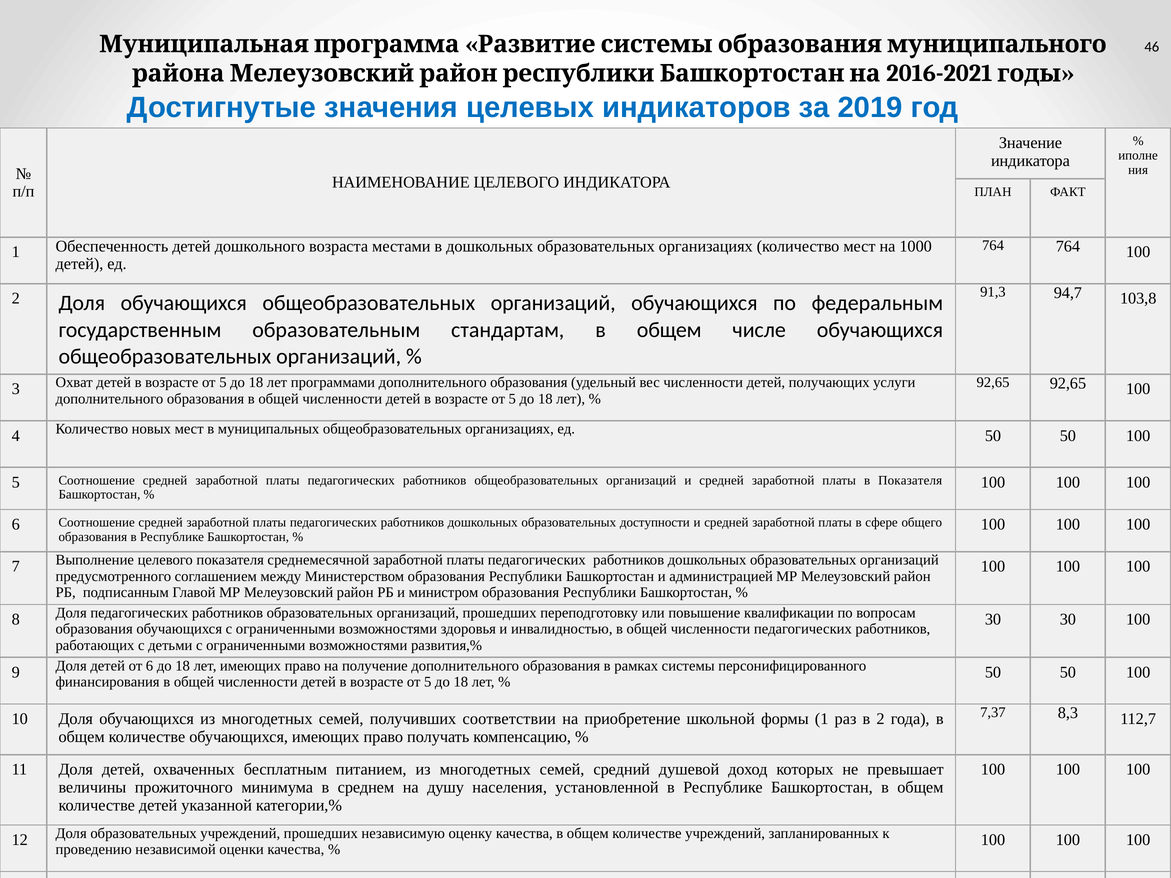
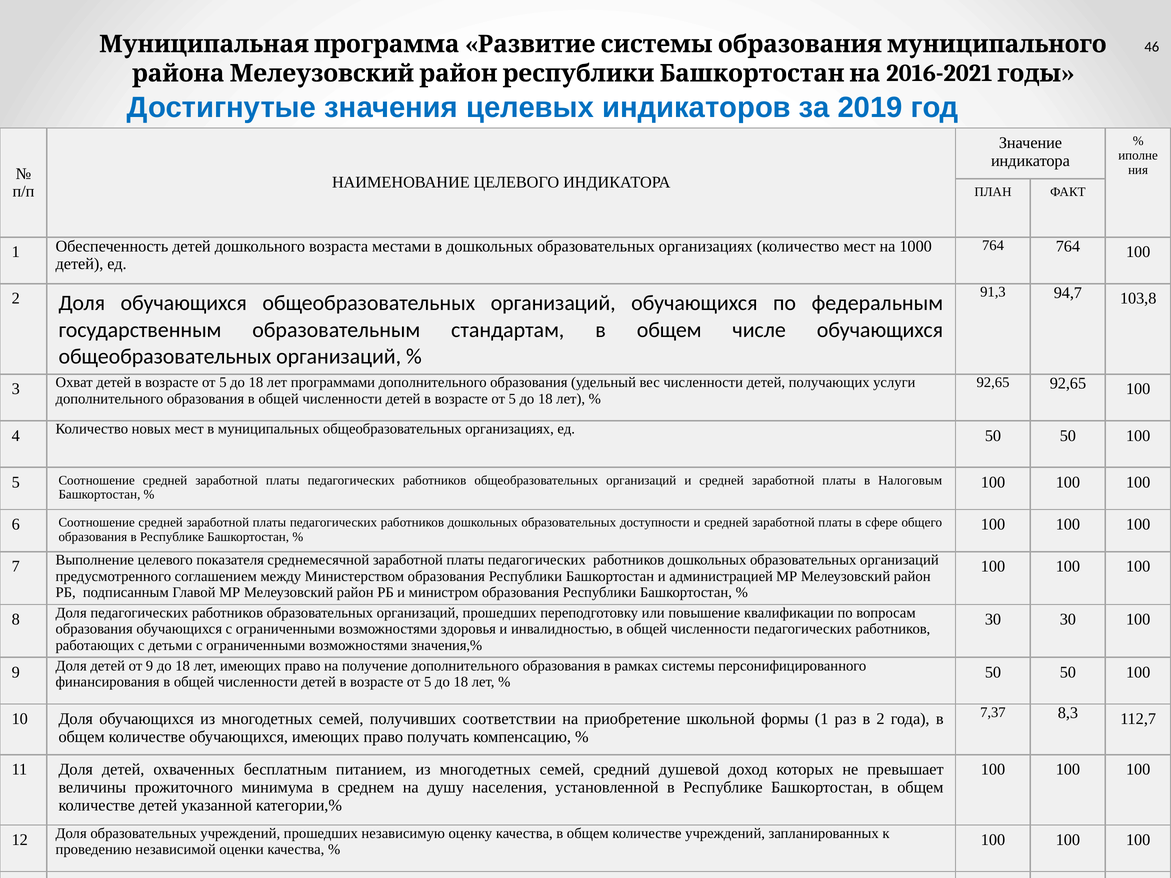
в Показателя: Показателя -> Налоговым
развития,%: развития,% -> значения,%
от 6: 6 -> 9
